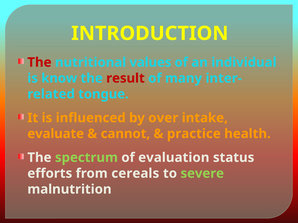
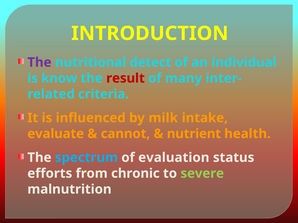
The at (39, 62) colour: red -> purple
values: values -> detect
tongue: tongue -> criteria
over: over -> milk
practice: practice -> nutrient
spectrum colour: light green -> light blue
cereals: cereals -> chronic
